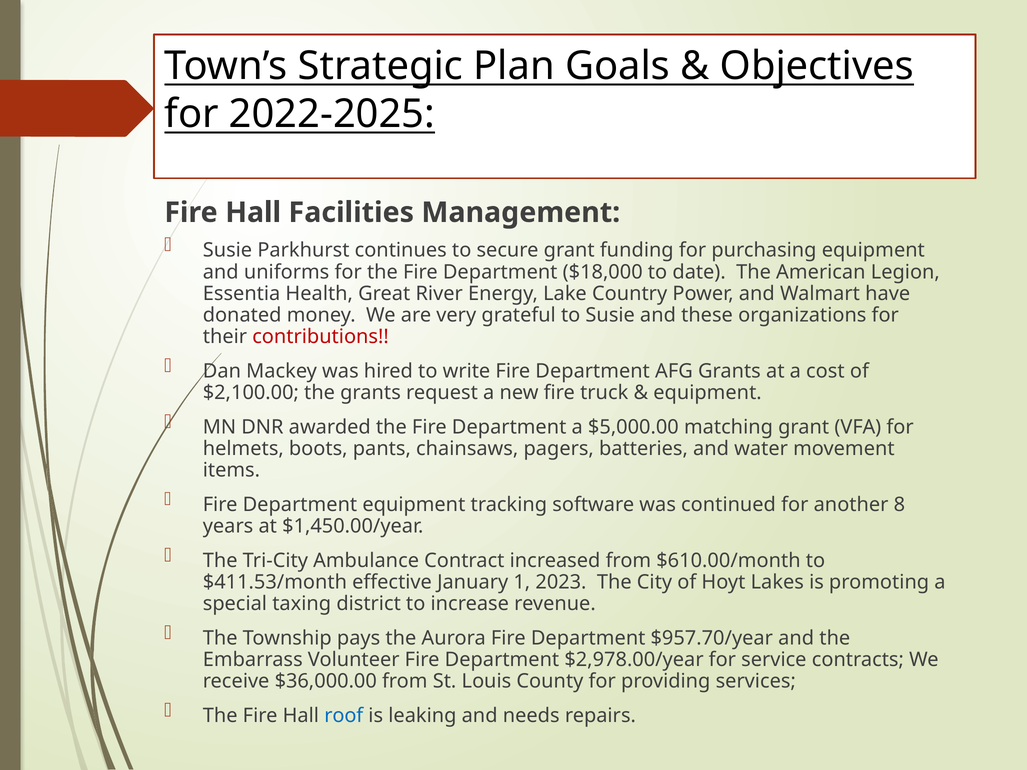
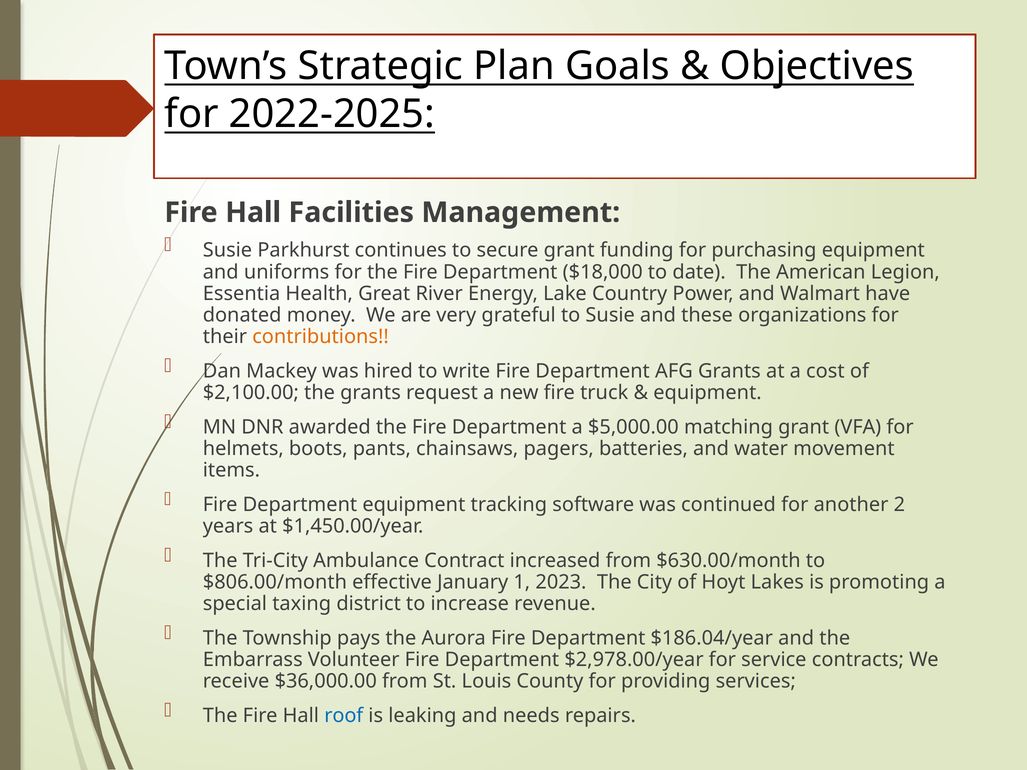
contributions colour: red -> orange
8: 8 -> 2
$610.00/month: $610.00/month -> $630.00/month
$411.53/month: $411.53/month -> $806.00/month
$957.70/year: $957.70/year -> $186.04/year
